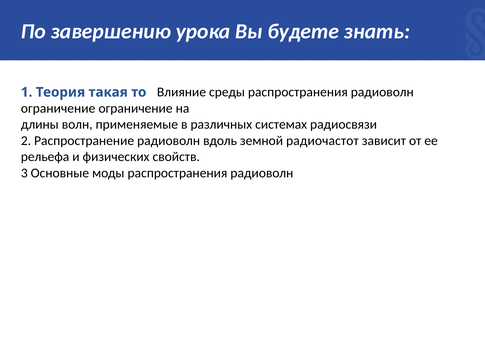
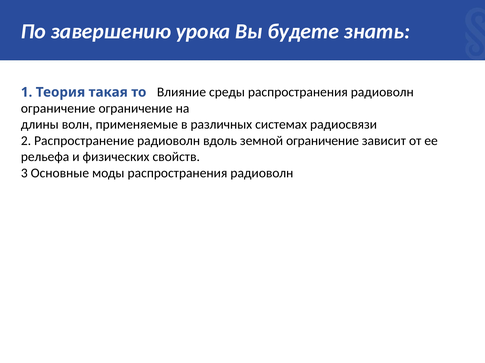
земной радиочастот: радиочастот -> ограничение
